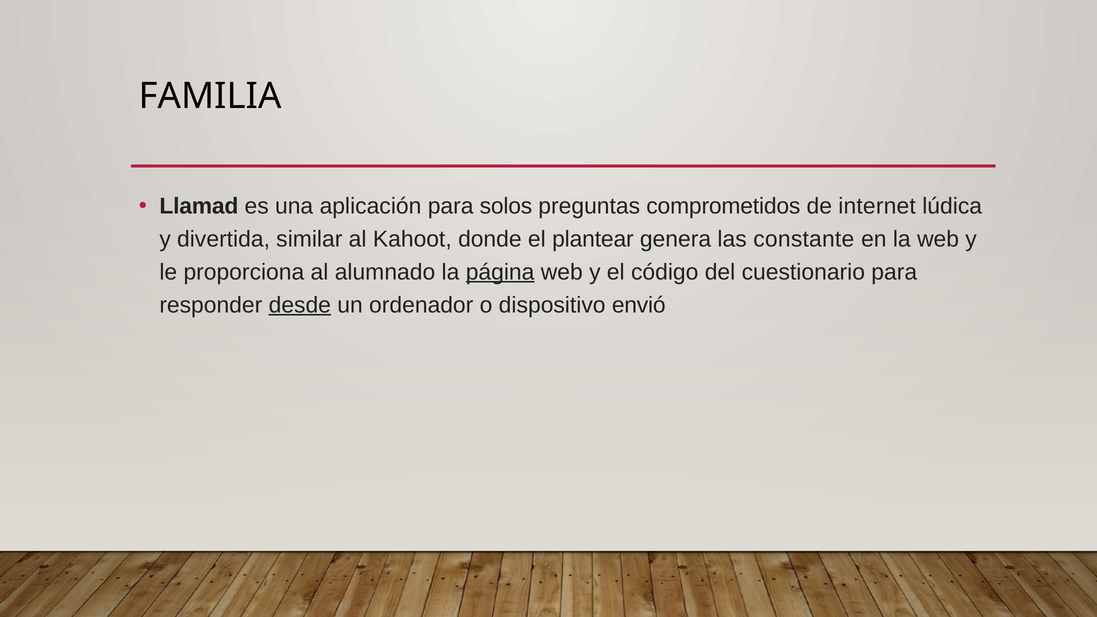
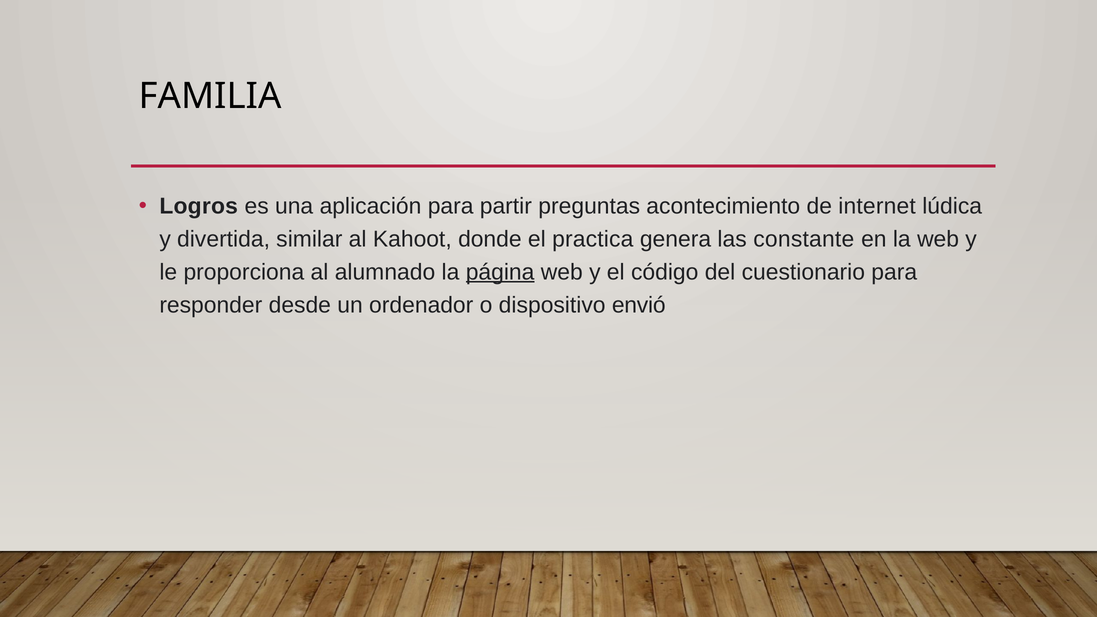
Llamad: Llamad -> Logros
solos: solos -> partir
comprometidos: comprometidos -> acontecimiento
plantear: plantear -> practica
desde underline: present -> none
